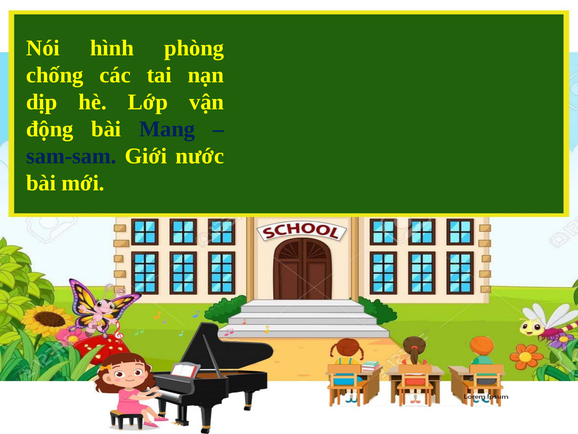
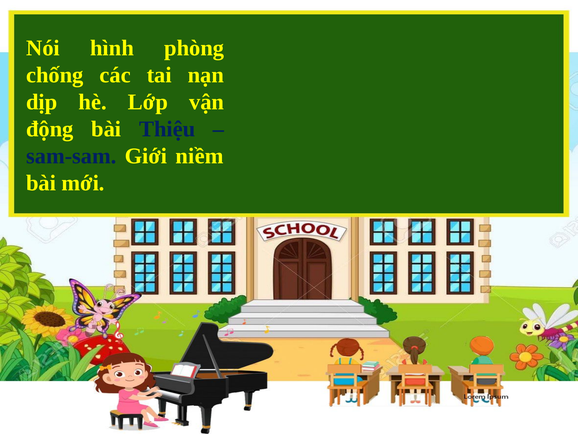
Mang: Mang -> Thiệu
nước: nước -> niềm
